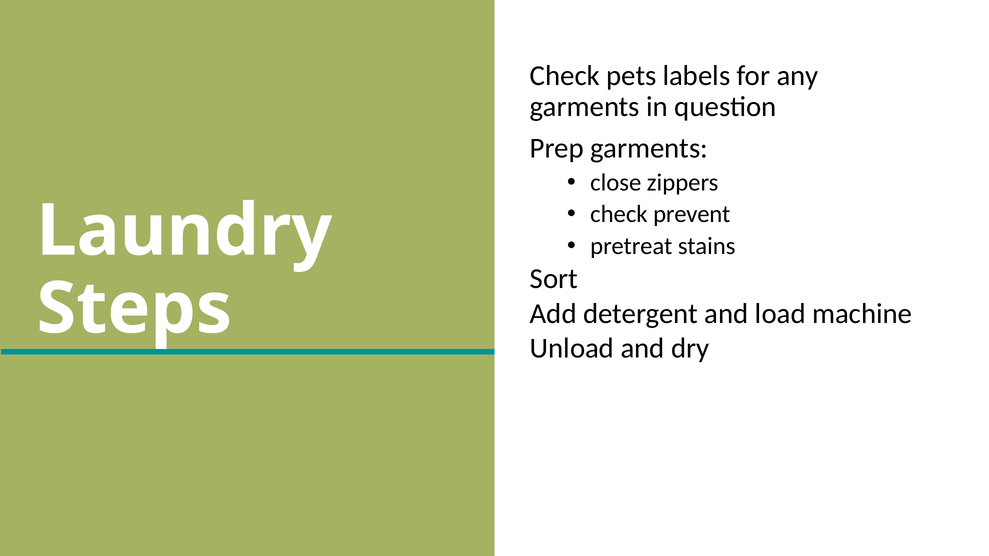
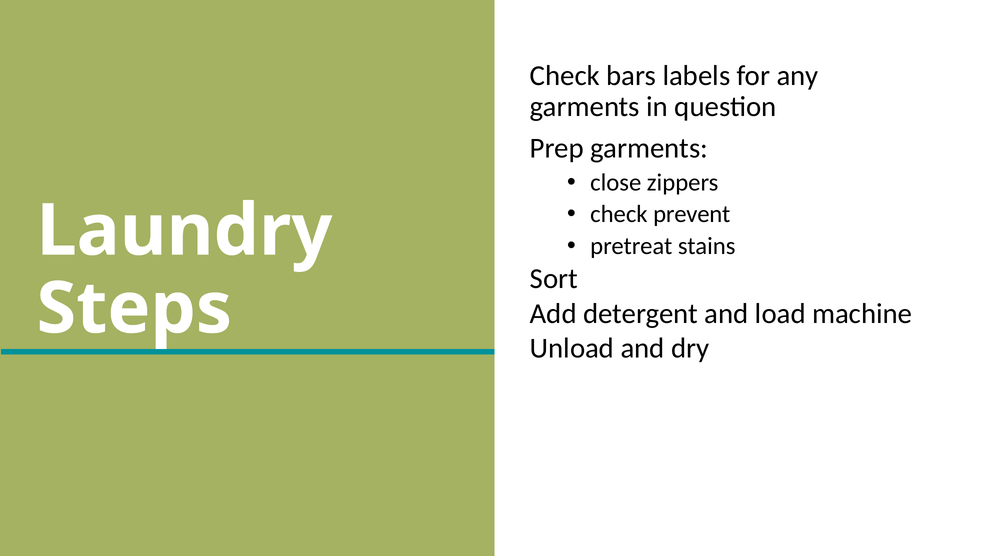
pets: pets -> bars
